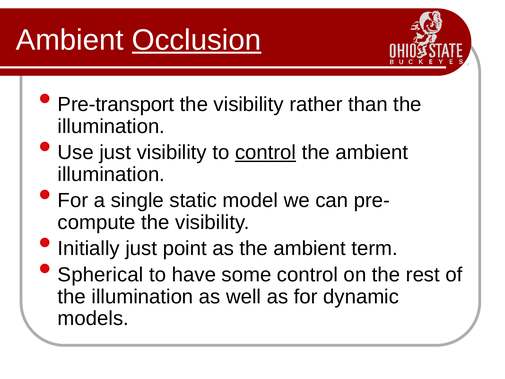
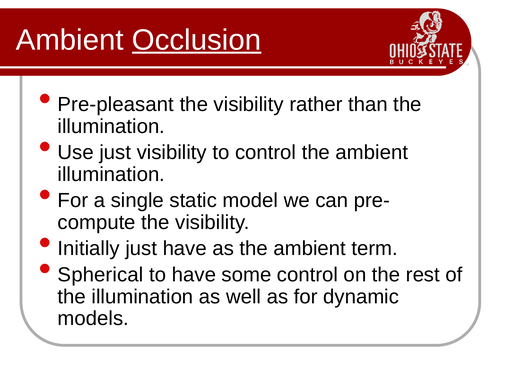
Pre-transport: Pre-transport -> Pre-pleasant
control at (266, 153) underline: present -> none
just point: point -> have
